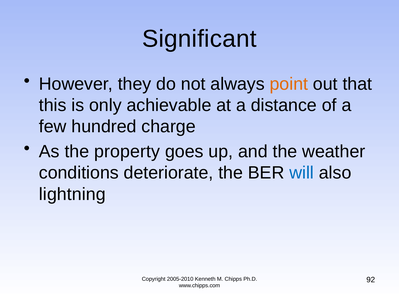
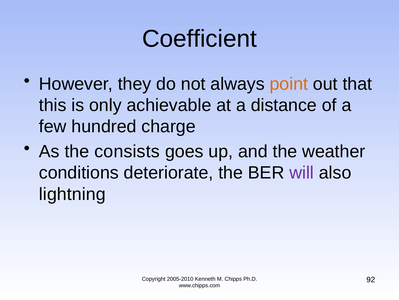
Significant: Significant -> Coefficient
property: property -> consists
will colour: blue -> purple
